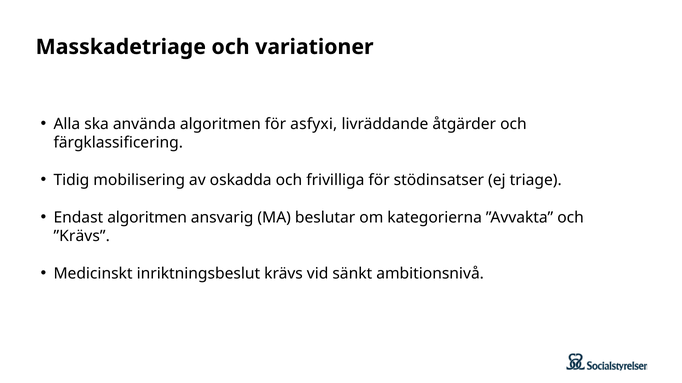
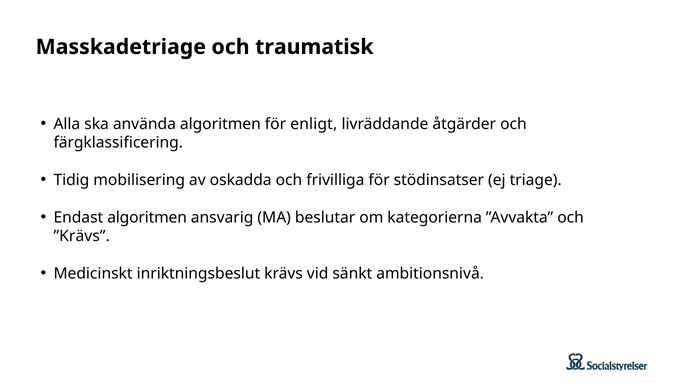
variationer: variationer -> traumatisk
asfyxi: asfyxi -> enligt
